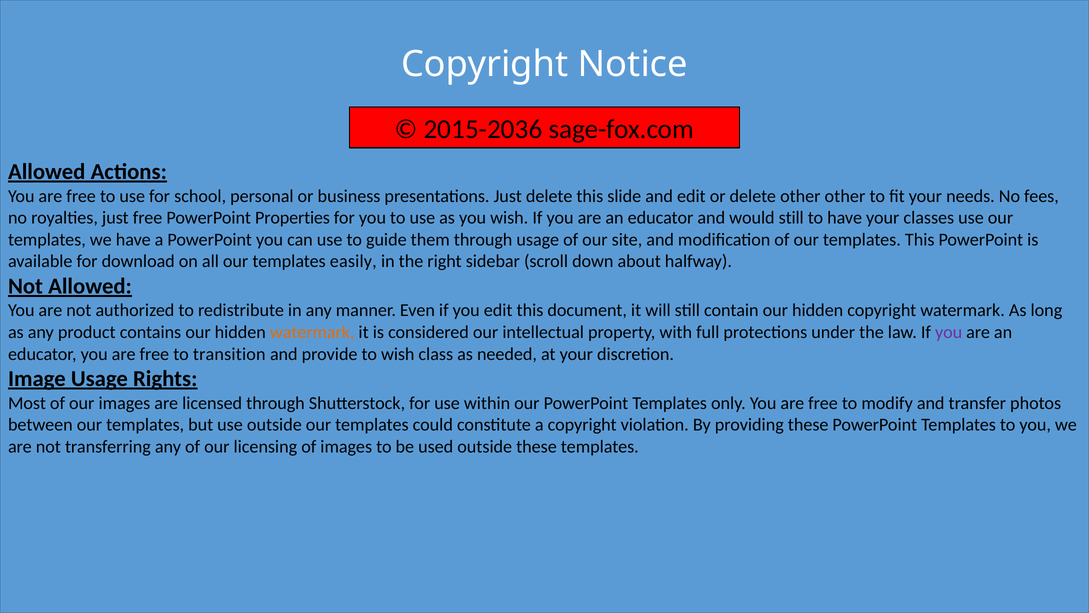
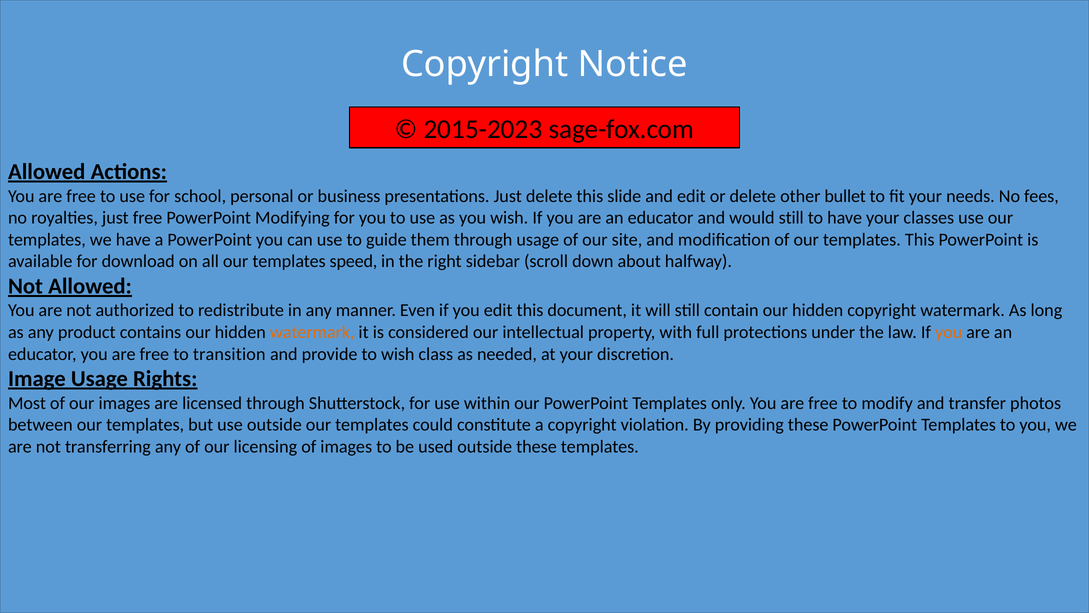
2015-2036: 2015-2036 -> 2015-2023
other other: other -> bullet
Properties: Properties -> Modifying
easily: easily -> speed
you at (949, 332) colour: purple -> orange
